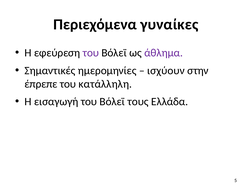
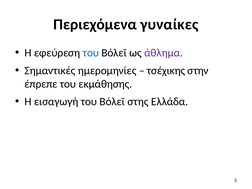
του at (91, 53) colour: purple -> blue
ισχύουν: ισχύουν -> τσέχικης
κατάλληλη: κατάλληλη -> εκμάθησης
τους: τους -> στης
